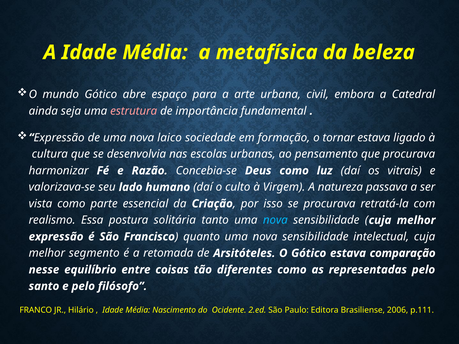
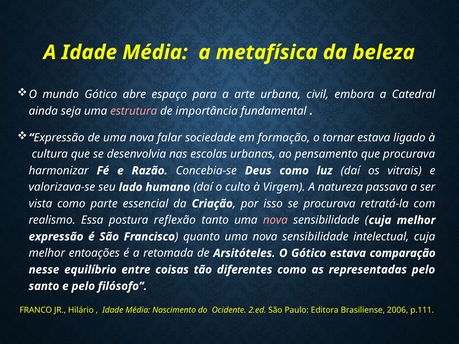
laico: laico -> falar
solitária: solitária -> reflexão
nova at (275, 220) colour: light blue -> pink
segmento: segmento -> entoações
